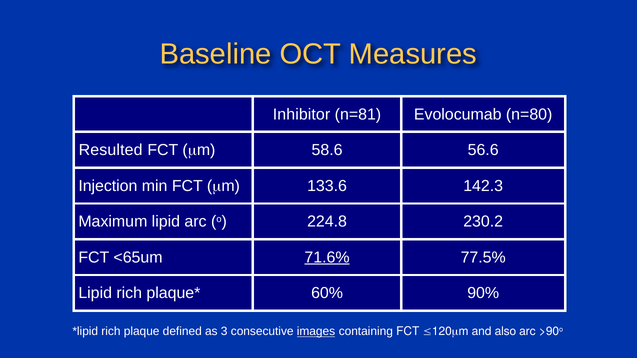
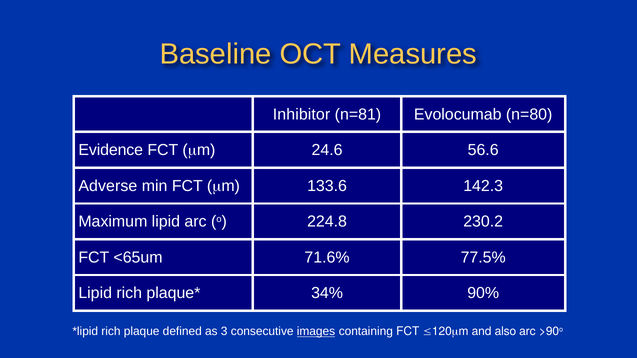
Resulted: Resulted -> Evidence
58.6: 58.6 -> 24.6
Injection: Injection -> Adverse
71.6% underline: present -> none
60%: 60% -> 34%
